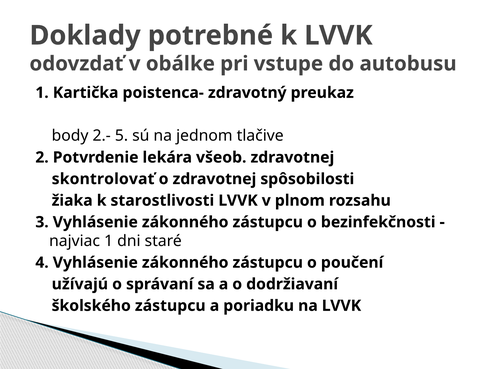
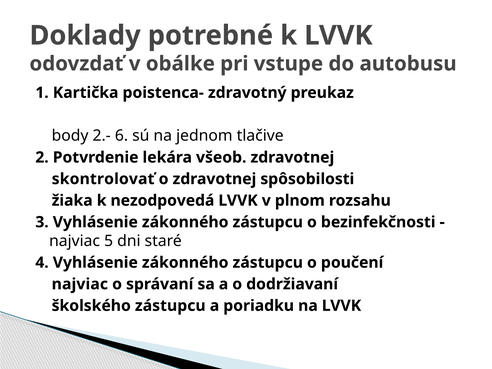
5: 5 -> 6
starostlivosti: starostlivosti -> nezodpovedá
najviac 1: 1 -> 5
užívajú at (80, 284): užívajú -> najviac
